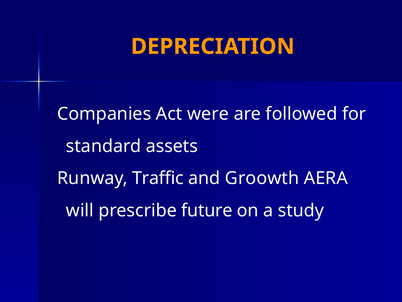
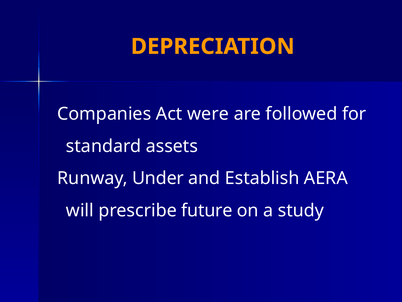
Traffic: Traffic -> Under
Groowth: Groowth -> Establish
